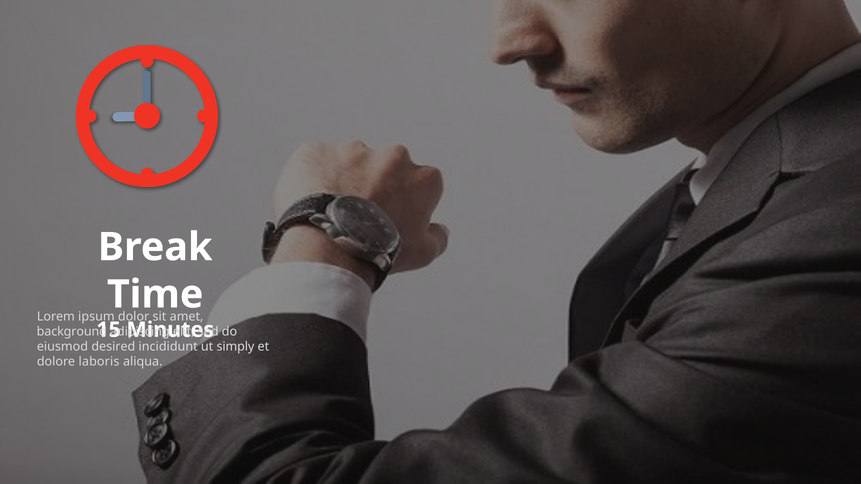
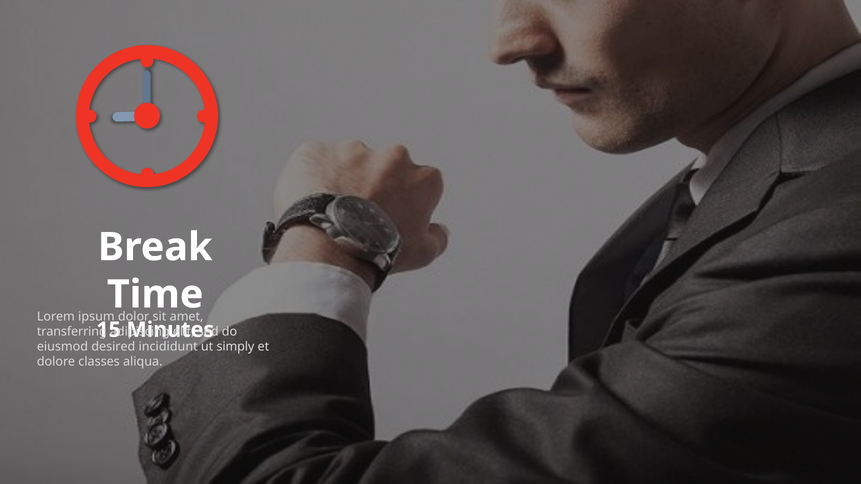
background: background -> transferring
laboris: laboris -> classes
